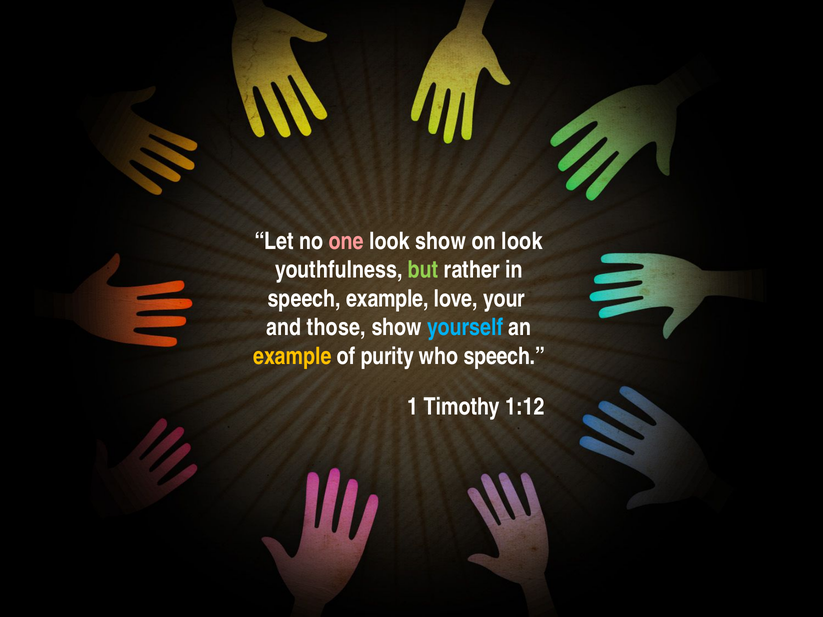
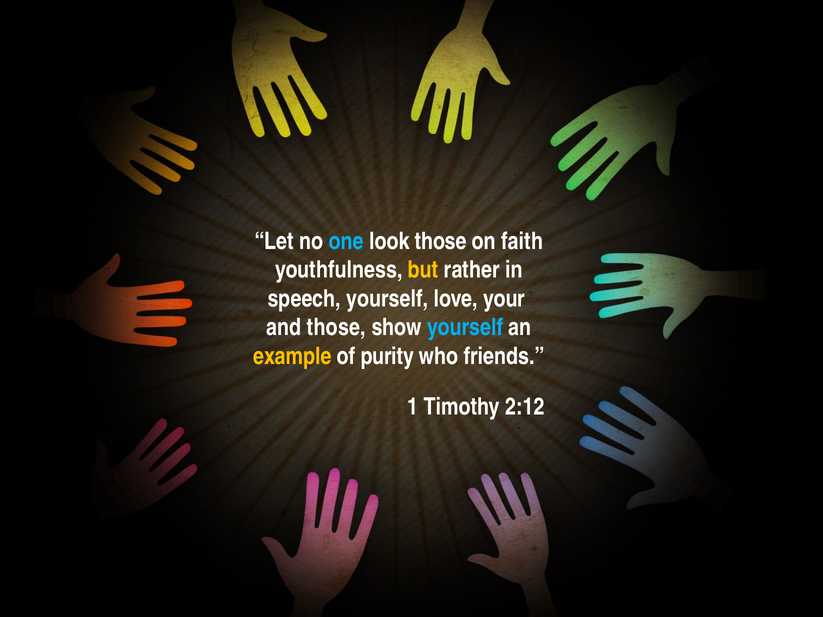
one colour: pink -> light blue
look show: show -> those
on look: look -> faith
but colour: light green -> yellow
speech example: example -> yourself
who speech: speech -> friends
1:12: 1:12 -> 2:12
